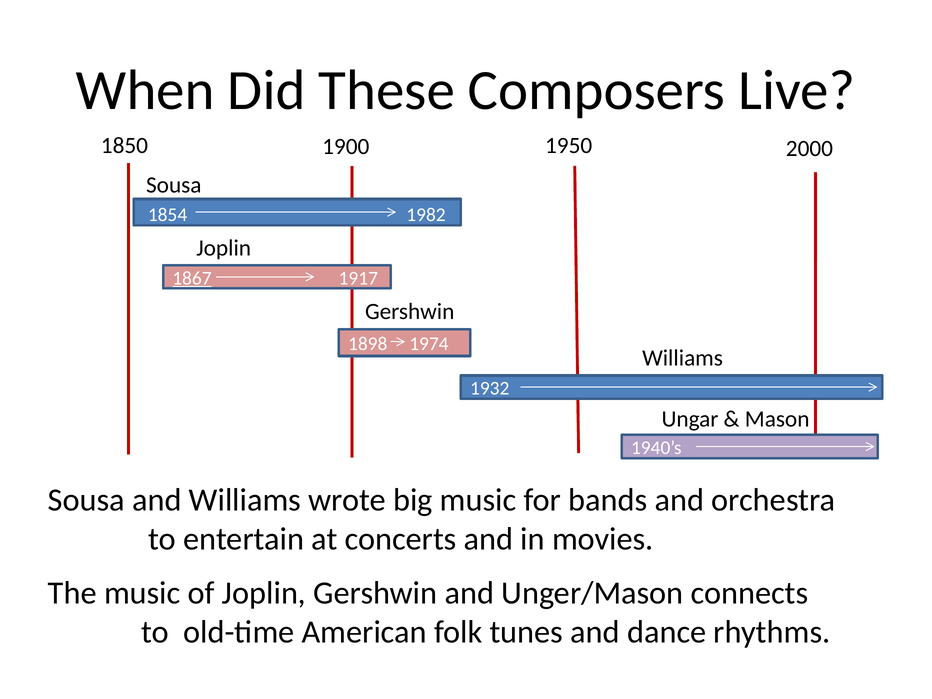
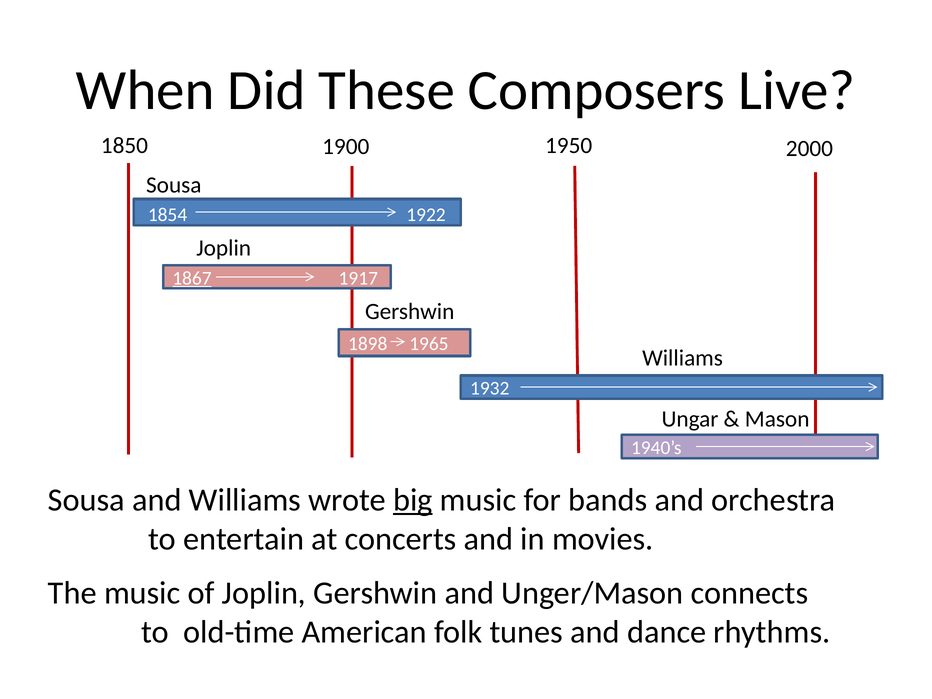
1982: 1982 -> 1922
1974: 1974 -> 1965
big underline: none -> present
